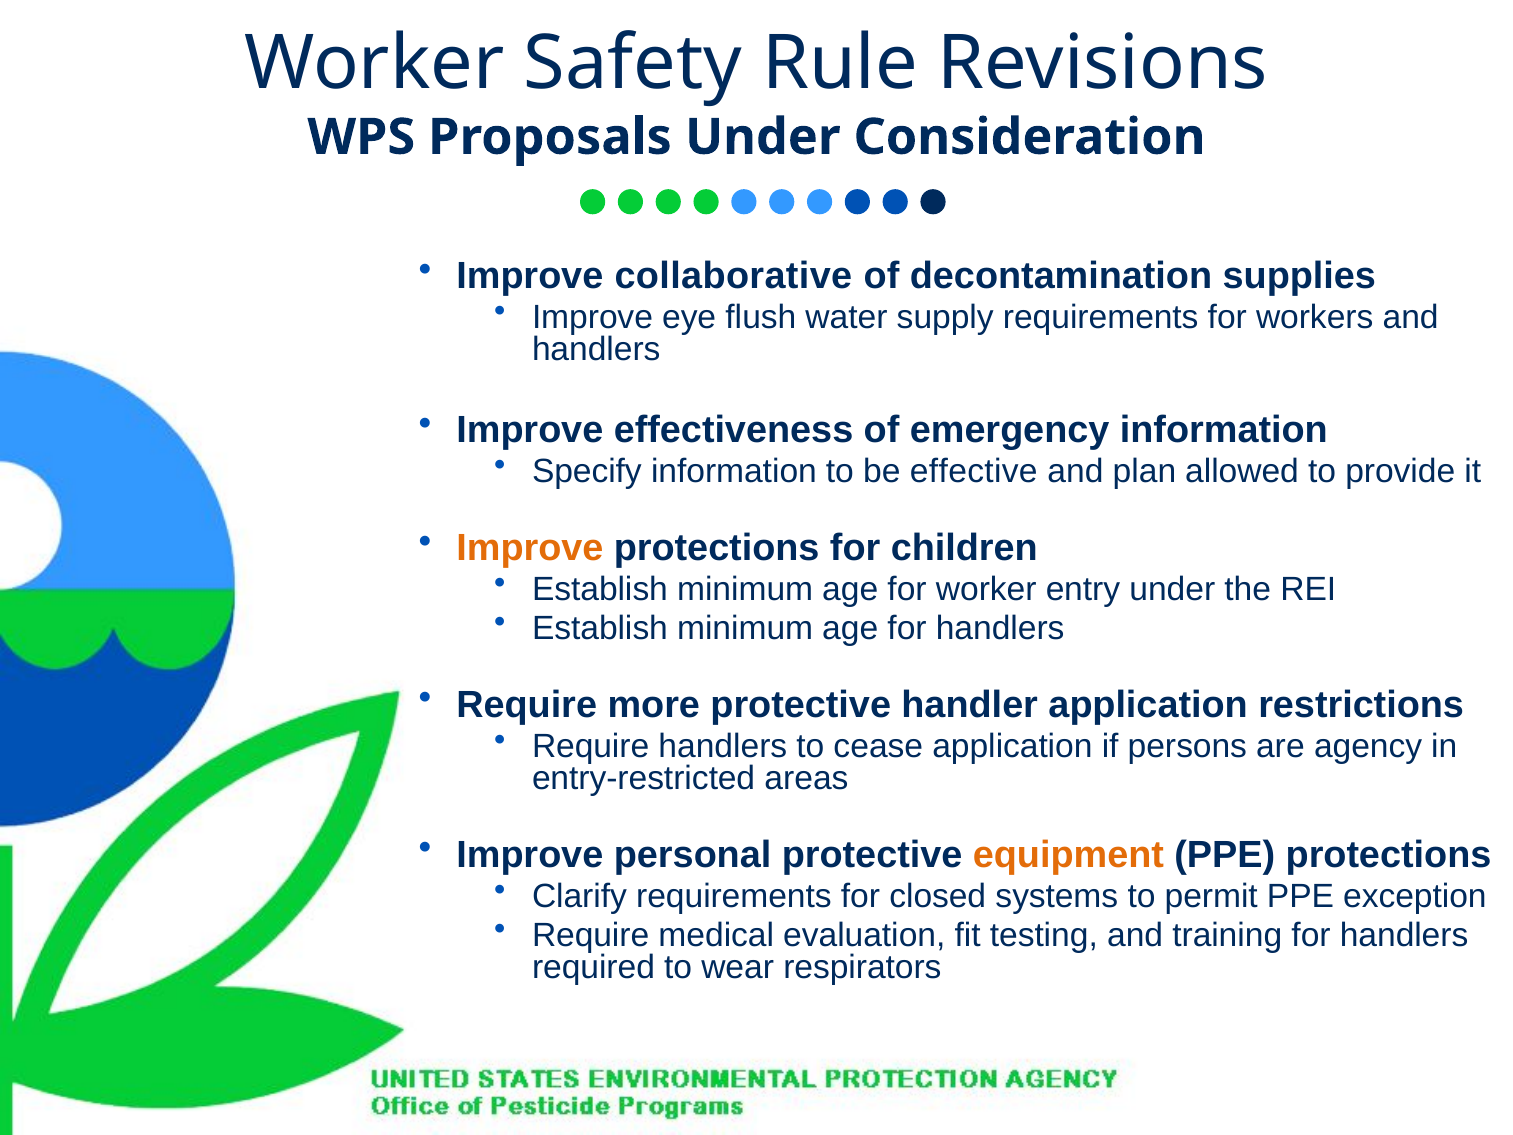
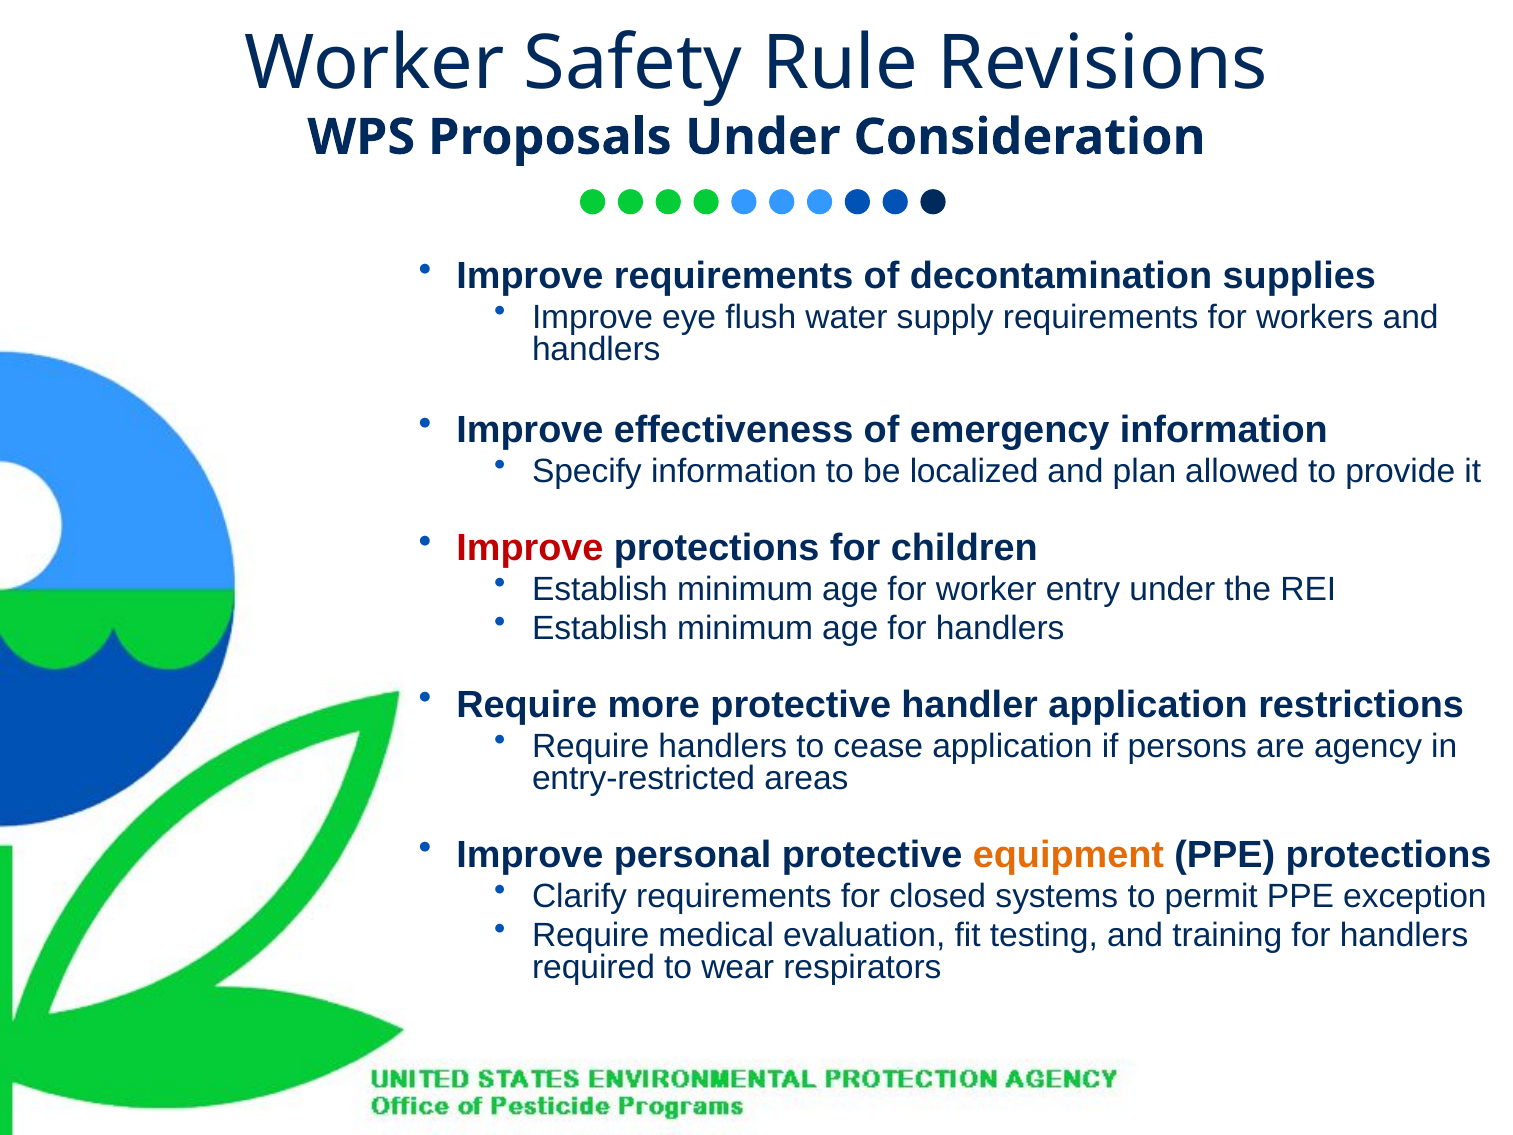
Improve collaborative: collaborative -> requirements
effective: effective -> localized
Improve at (530, 548) colour: orange -> red
